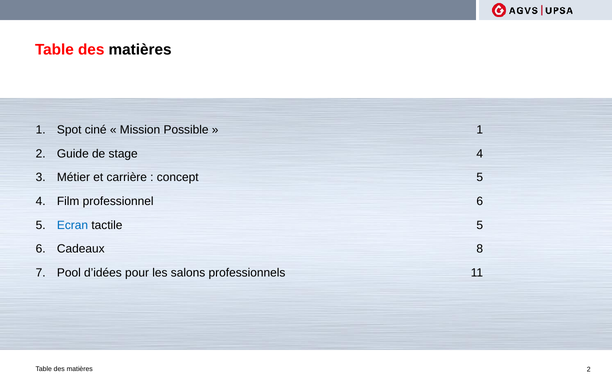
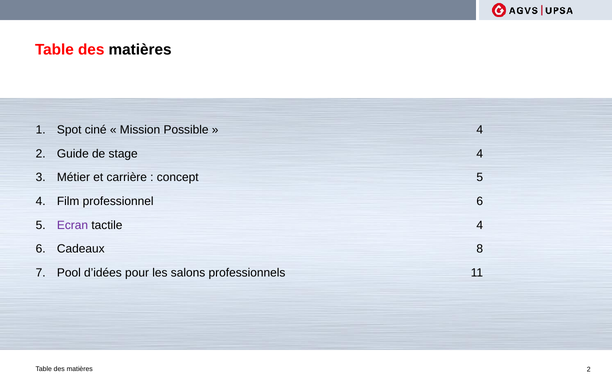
1 at (480, 130): 1 -> 4
Ecran colour: blue -> purple
tactile 5: 5 -> 4
